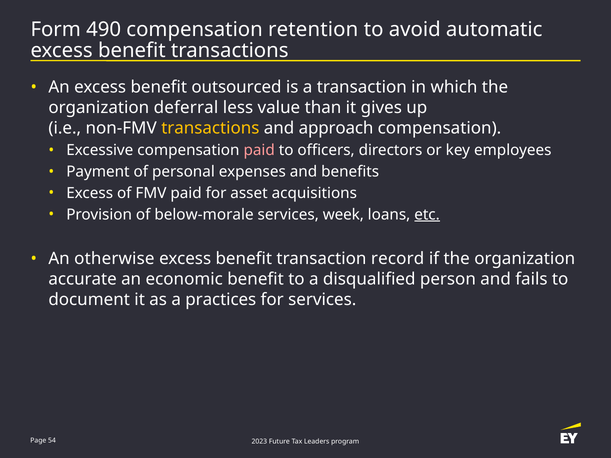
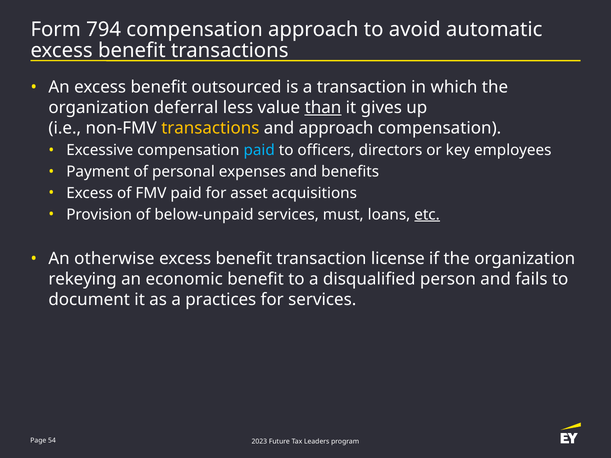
490: 490 -> 794
compensation retention: retention -> approach
than underline: none -> present
paid at (259, 150) colour: pink -> light blue
below-morale: below-morale -> below-unpaid
week: week -> must
record: record -> license
accurate: accurate -> rekeying
